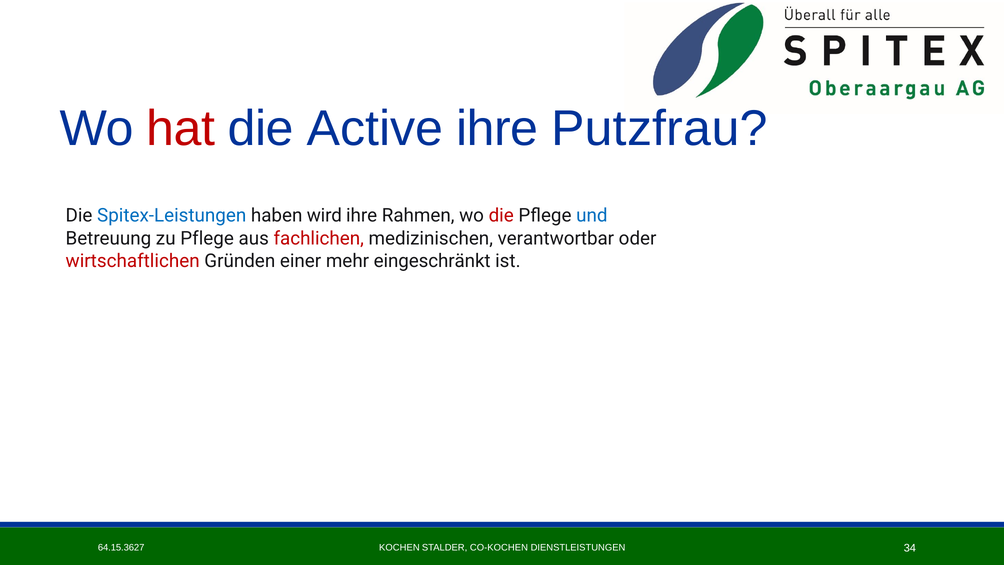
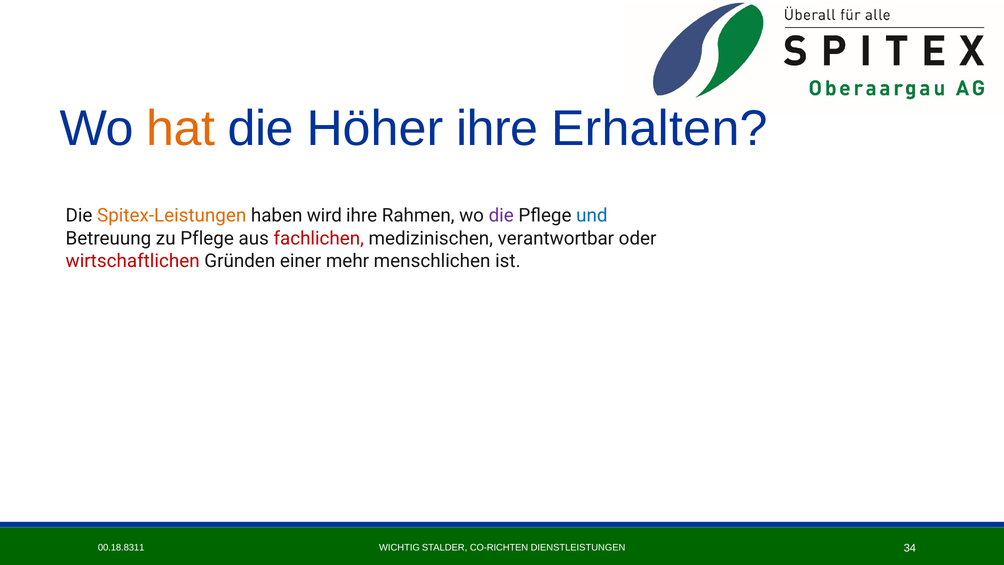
hat colour: red -> orange
Active: Active -> Höher
Putzfrau: Putzfrau -> Erhalten
Spitex-Leistungen colour: blue -> orange
die at (501, 216) colour: red -> purple
eingeschränkt: eingeschränkt -> menschlichen
64.15.3627: 64.15.3627 -> 00.18.8311
KOCHEN: KOCHEN -> WICHTIG
CO-KOCHEN: CO-KOCHEN -> CO-RICHTEN
